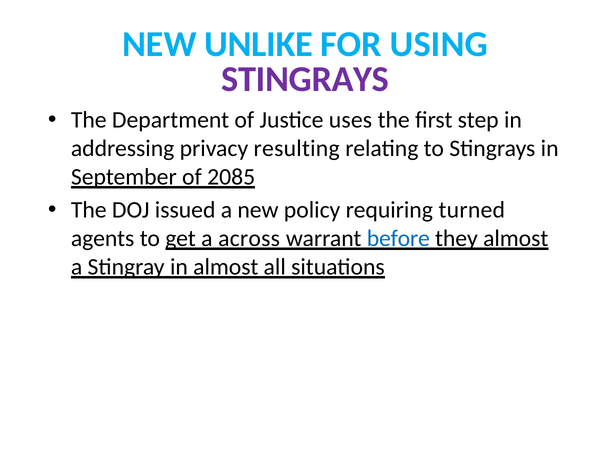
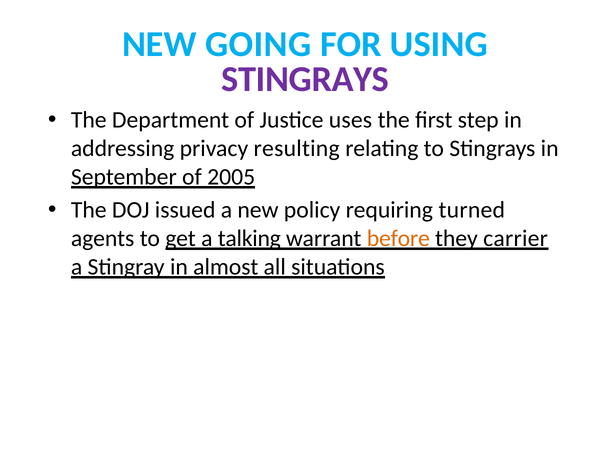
UNLIKE: UNLIKE -> GOING
2085: 2085 -> 2005
across: across -> talking
before colour: blue -> orange
they almost: almost -> carrier
